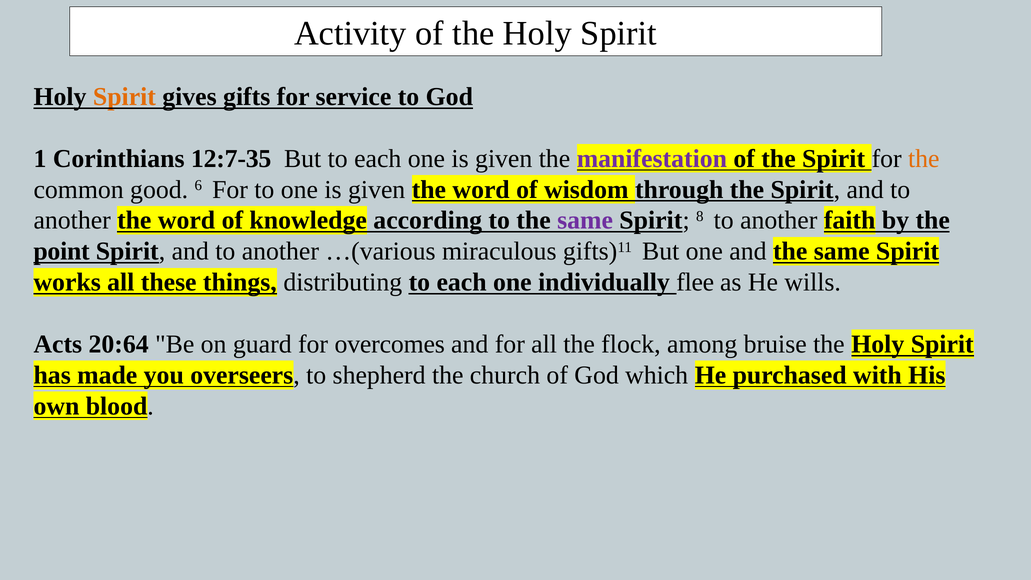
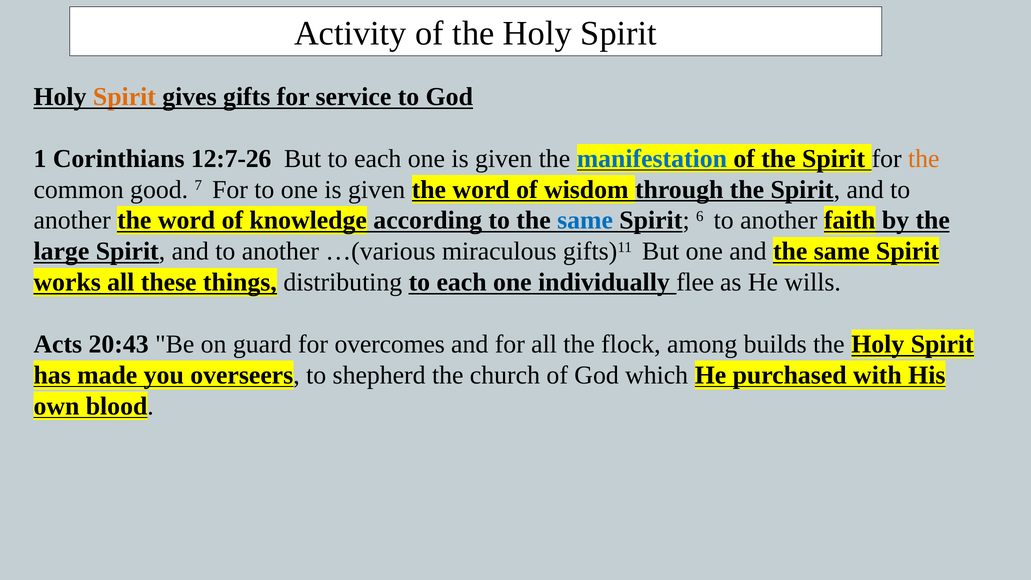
12:7-35: 12:7-35 -> 12:7-26
manifestation colour: purple -> blue
6: 6 -> 7
same at (585, 220) colour: purple -> blue
8: 8 -> 6
point: point -> large
20:64: 20:64 -> 20:43
bruise: bruise -> builds
